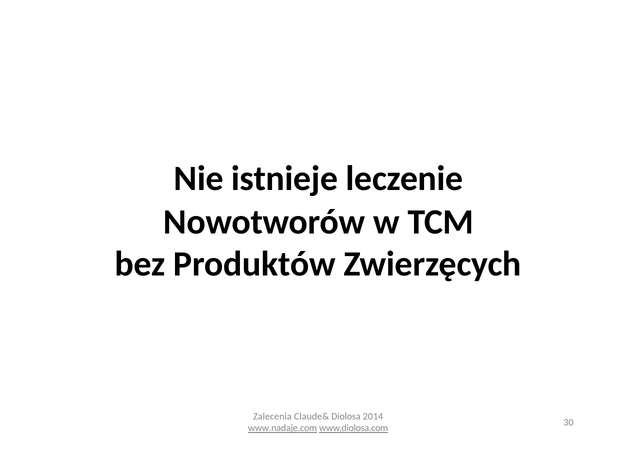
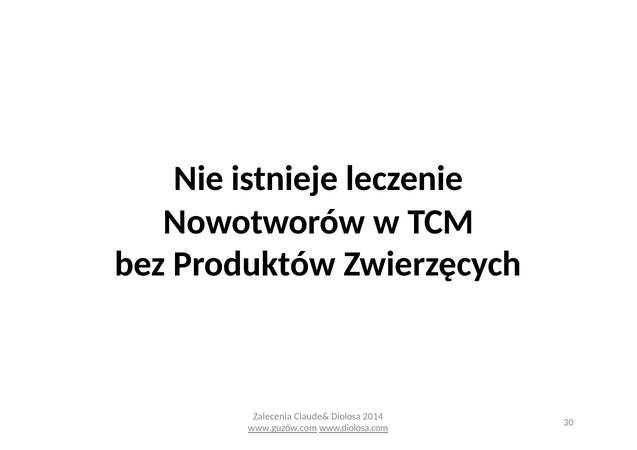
www.nadaje.com: www.nadaje.com -> www.guzów.com
